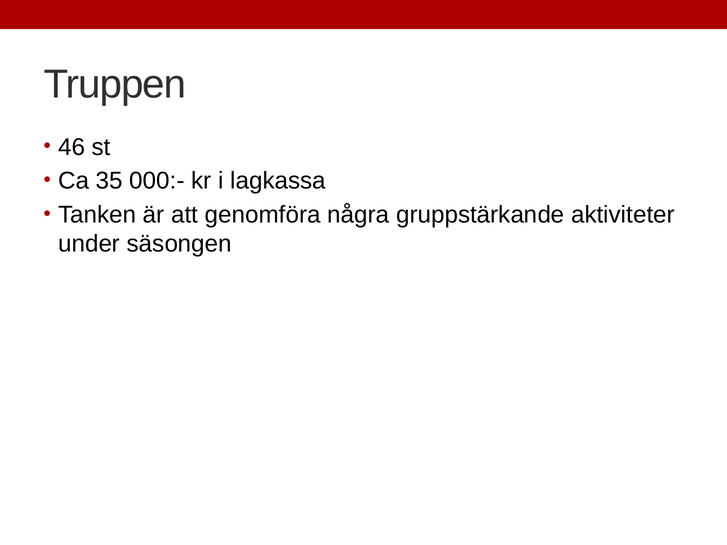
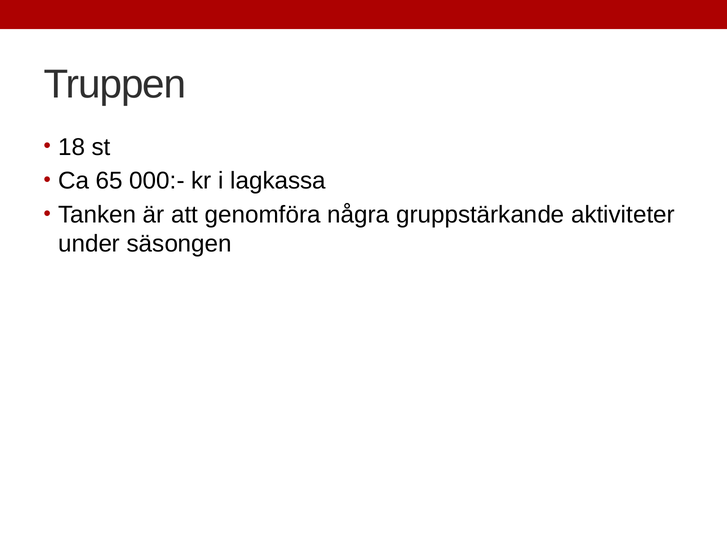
46: 46 -> 18
35: 35 -> 65
